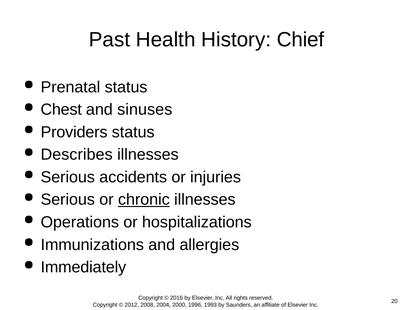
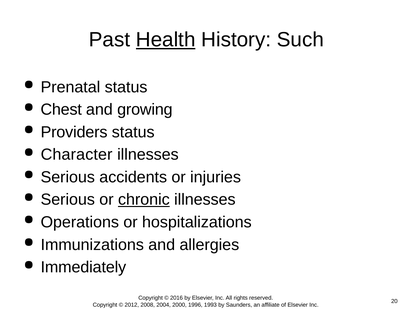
Health underline: none -> present
Chief: Chief -> Such
sinuses: sinuses -> growing
Describes: Describes -> Character
